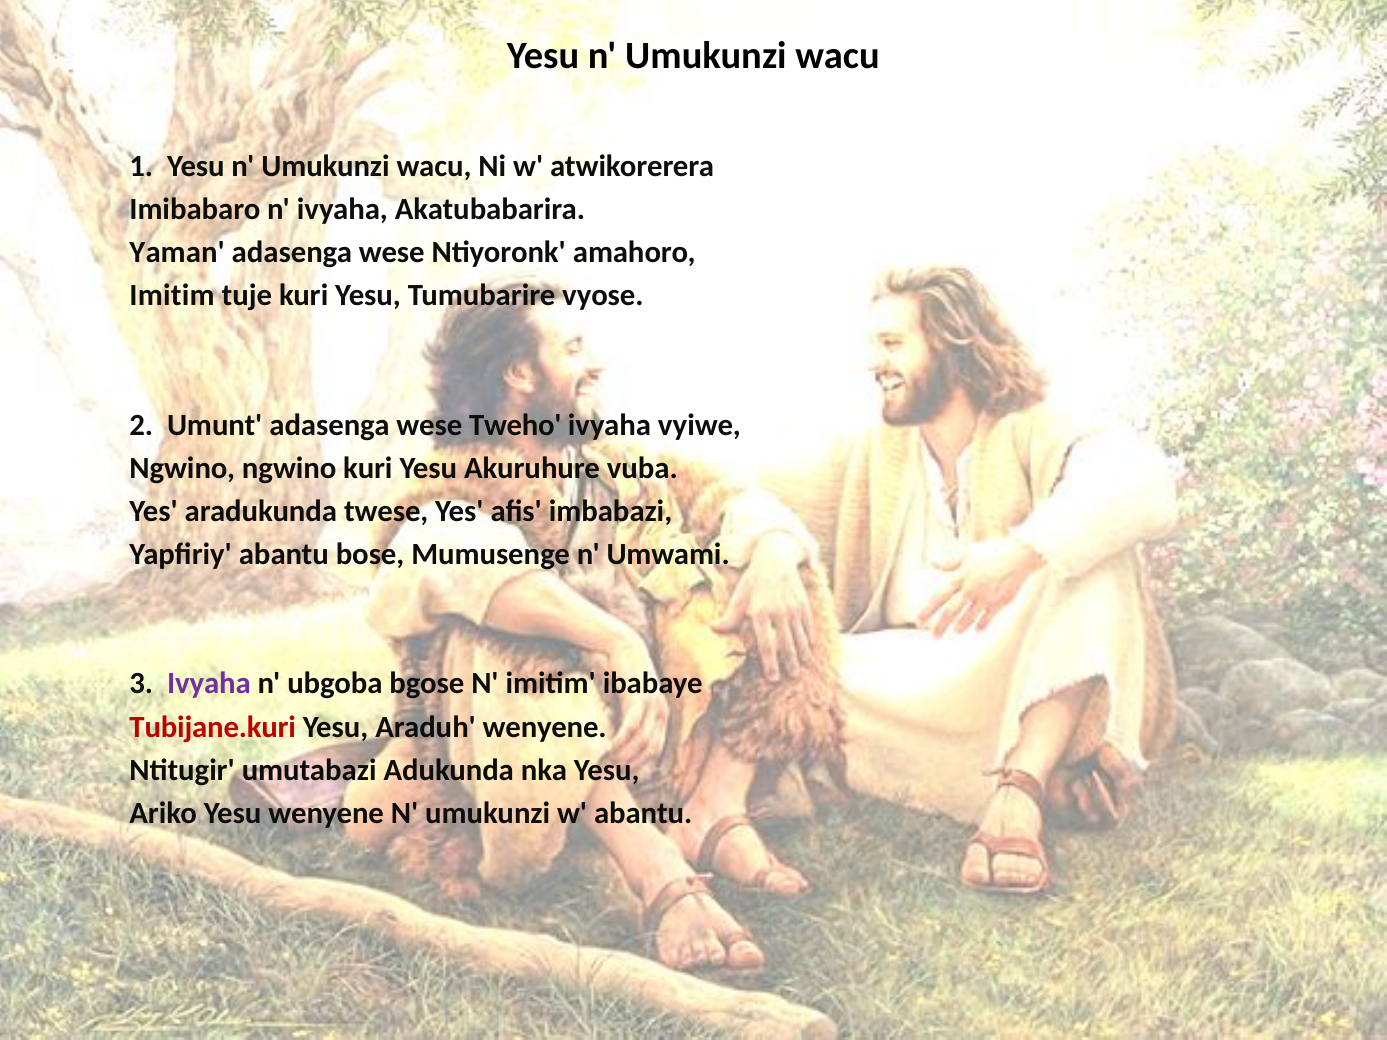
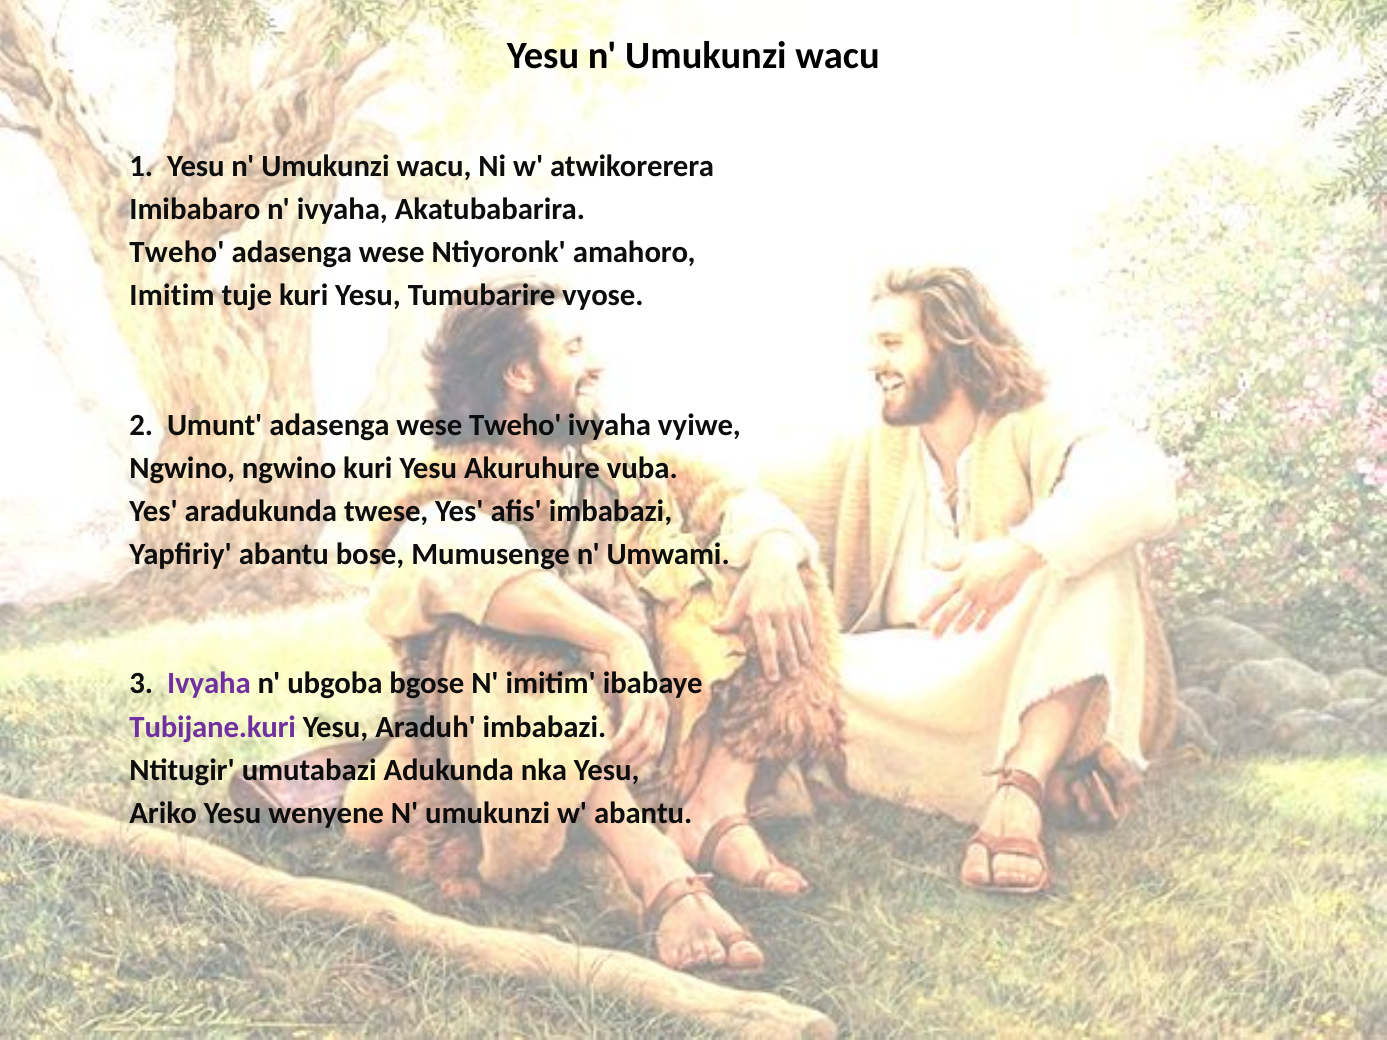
Yaman at (177, 253): Yaman -> Tweho
Tubijane.kuri colour: red -> purple
Araduh wenyene: wenyene -> imbabazi
